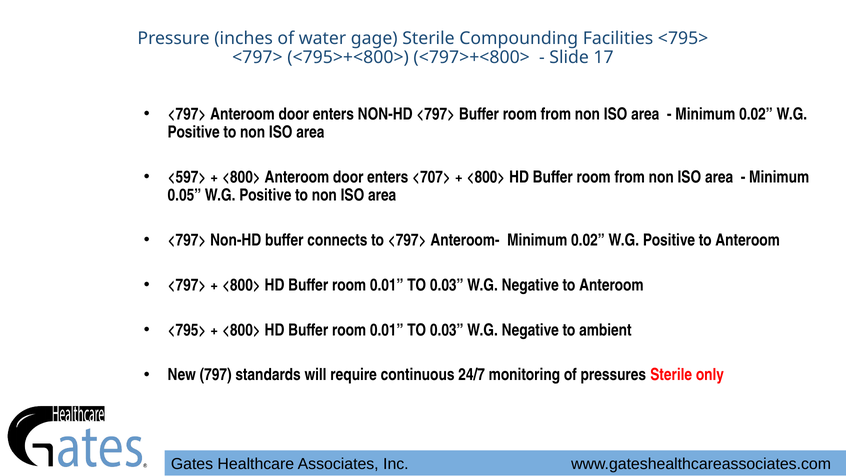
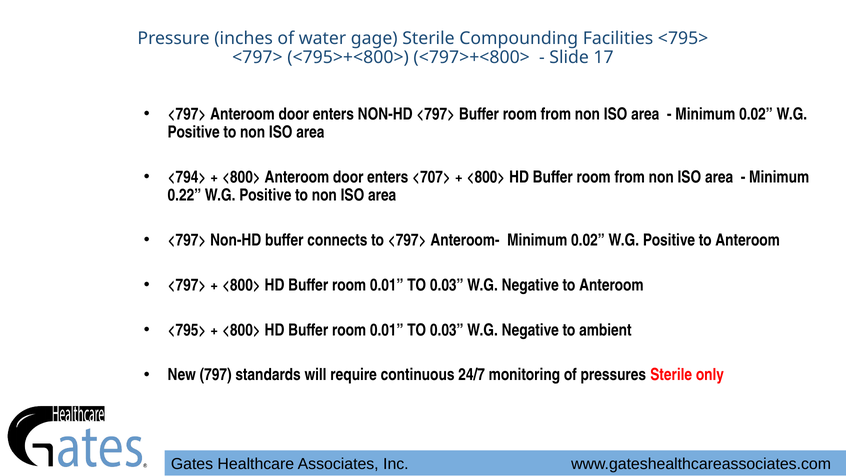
<597>: <597> -> <794>
0.05: 0.05 -> 0.22
